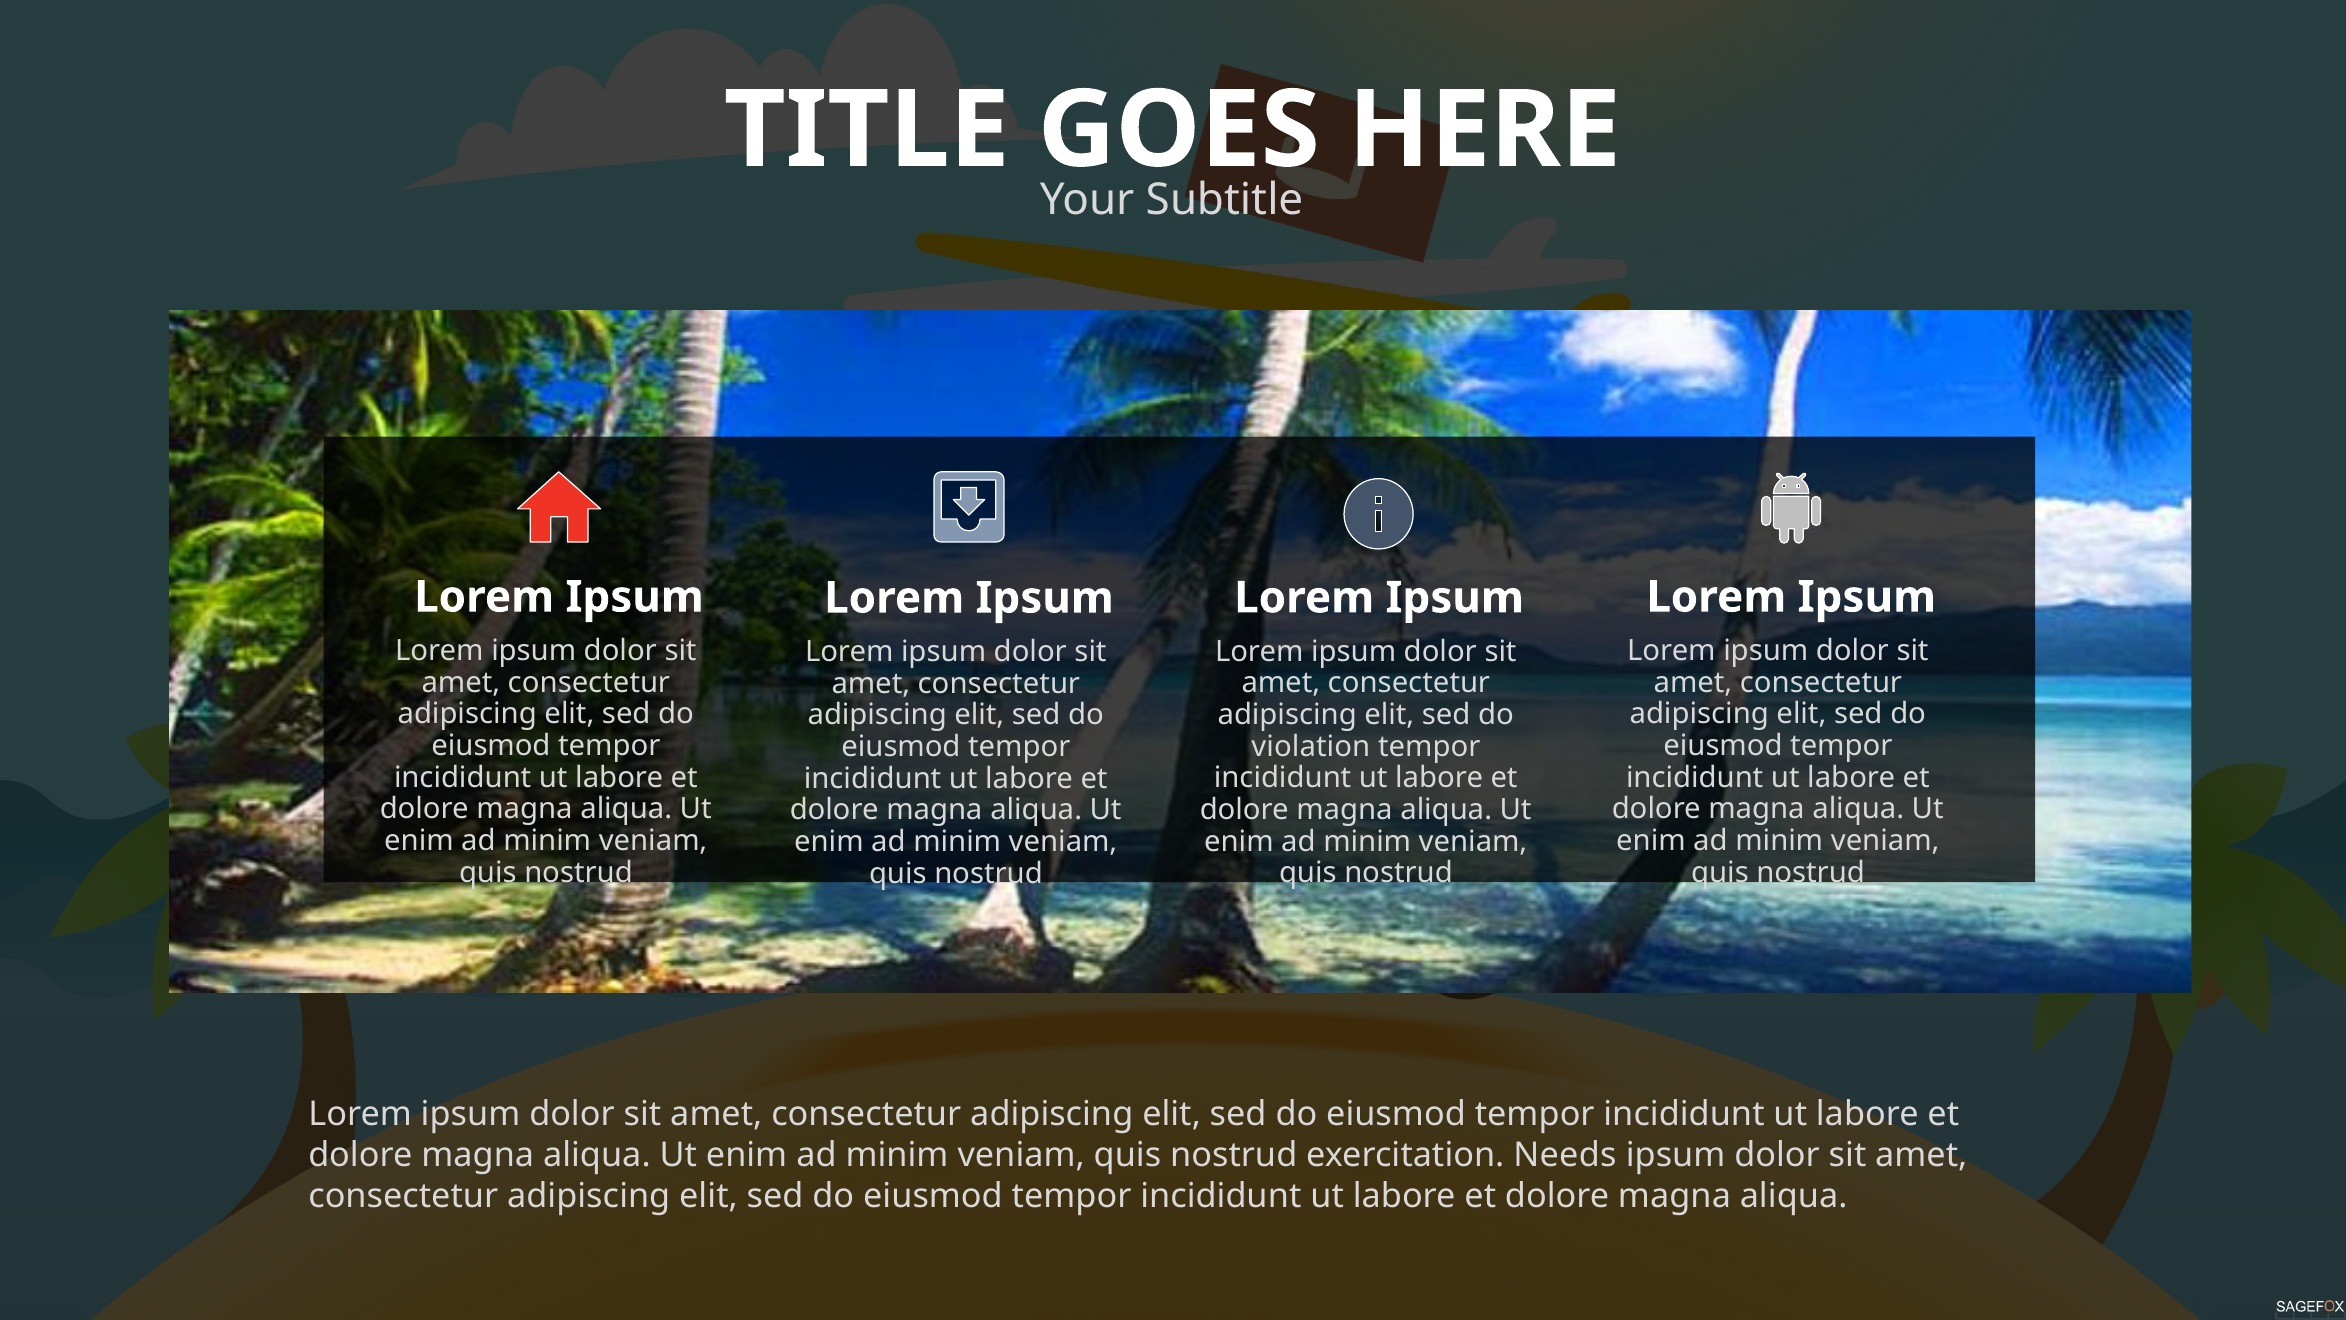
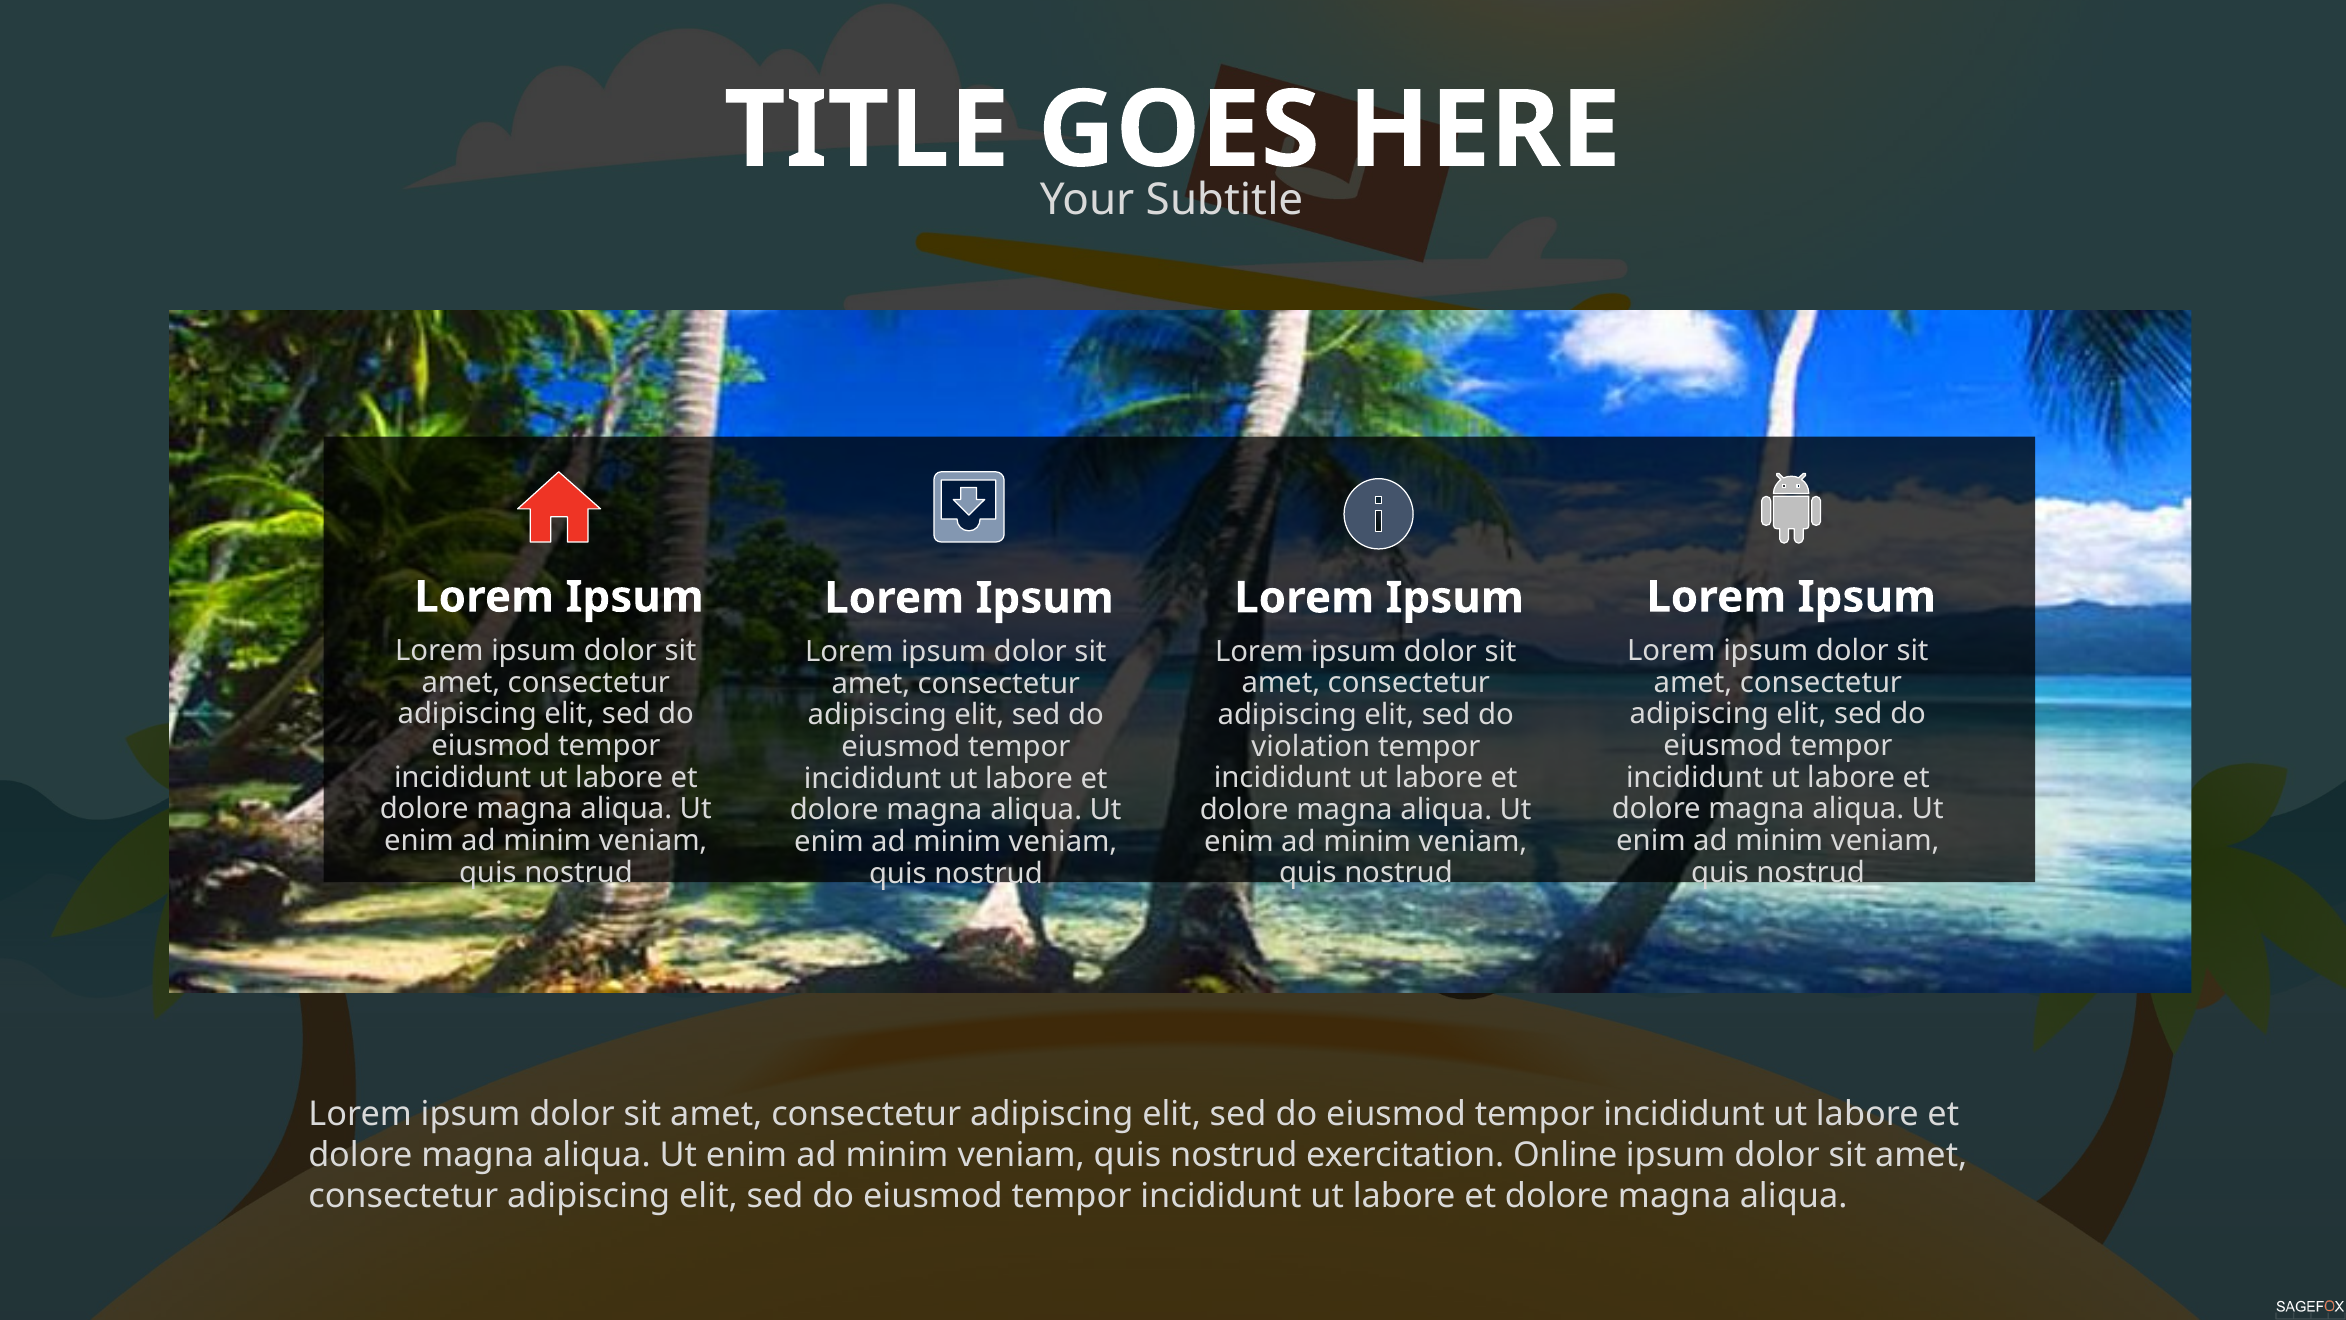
Needs: Needs -> Online
